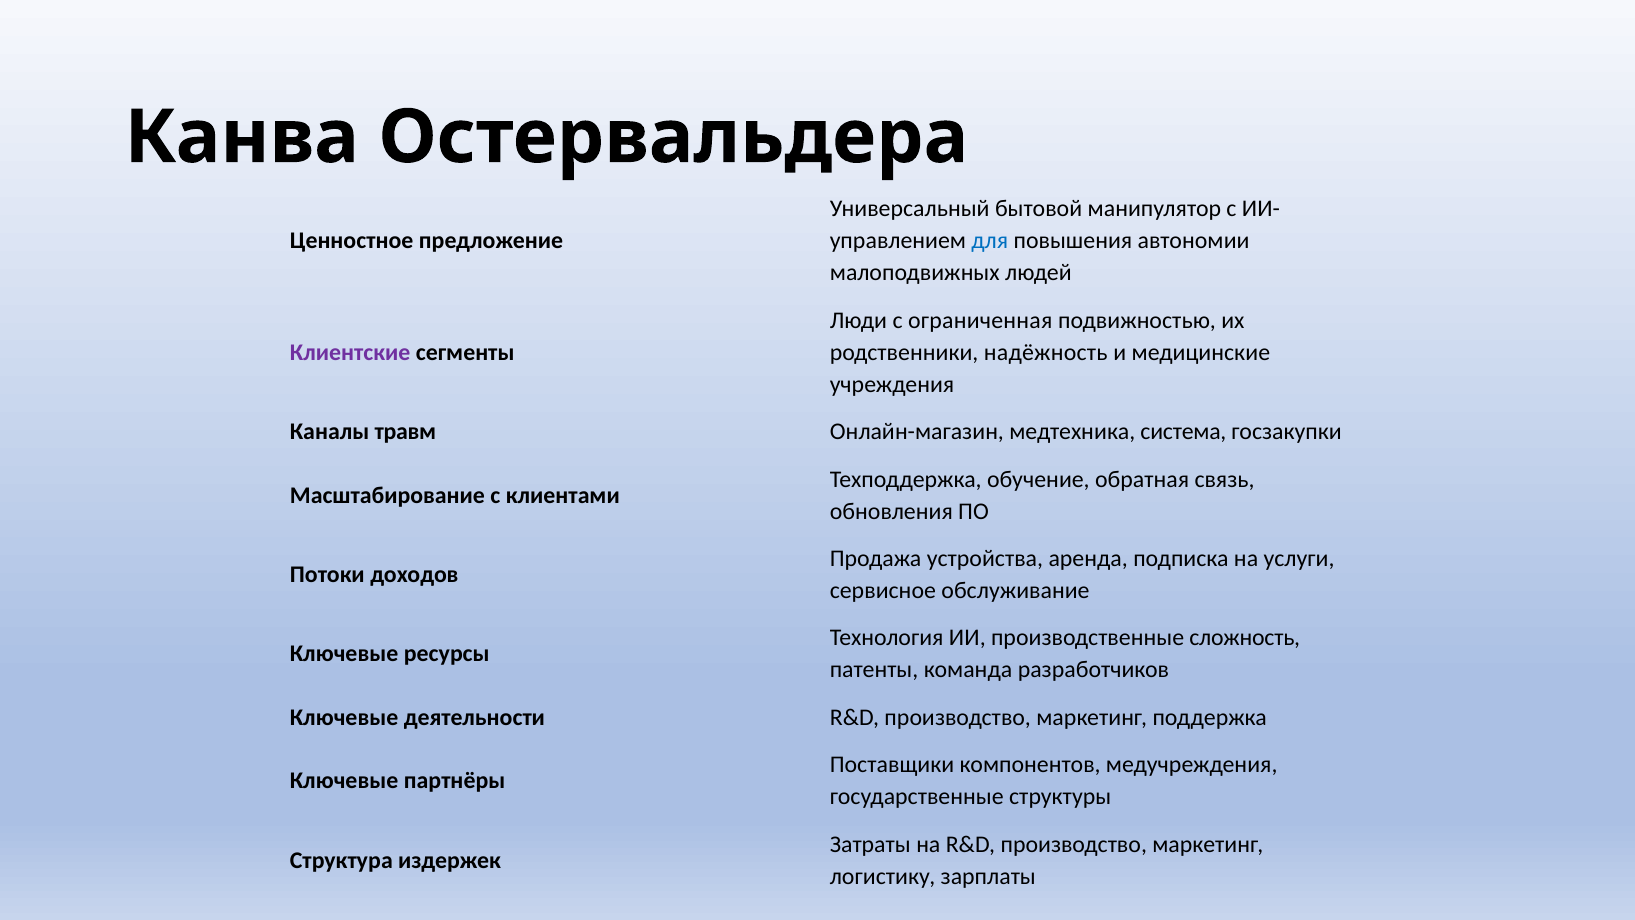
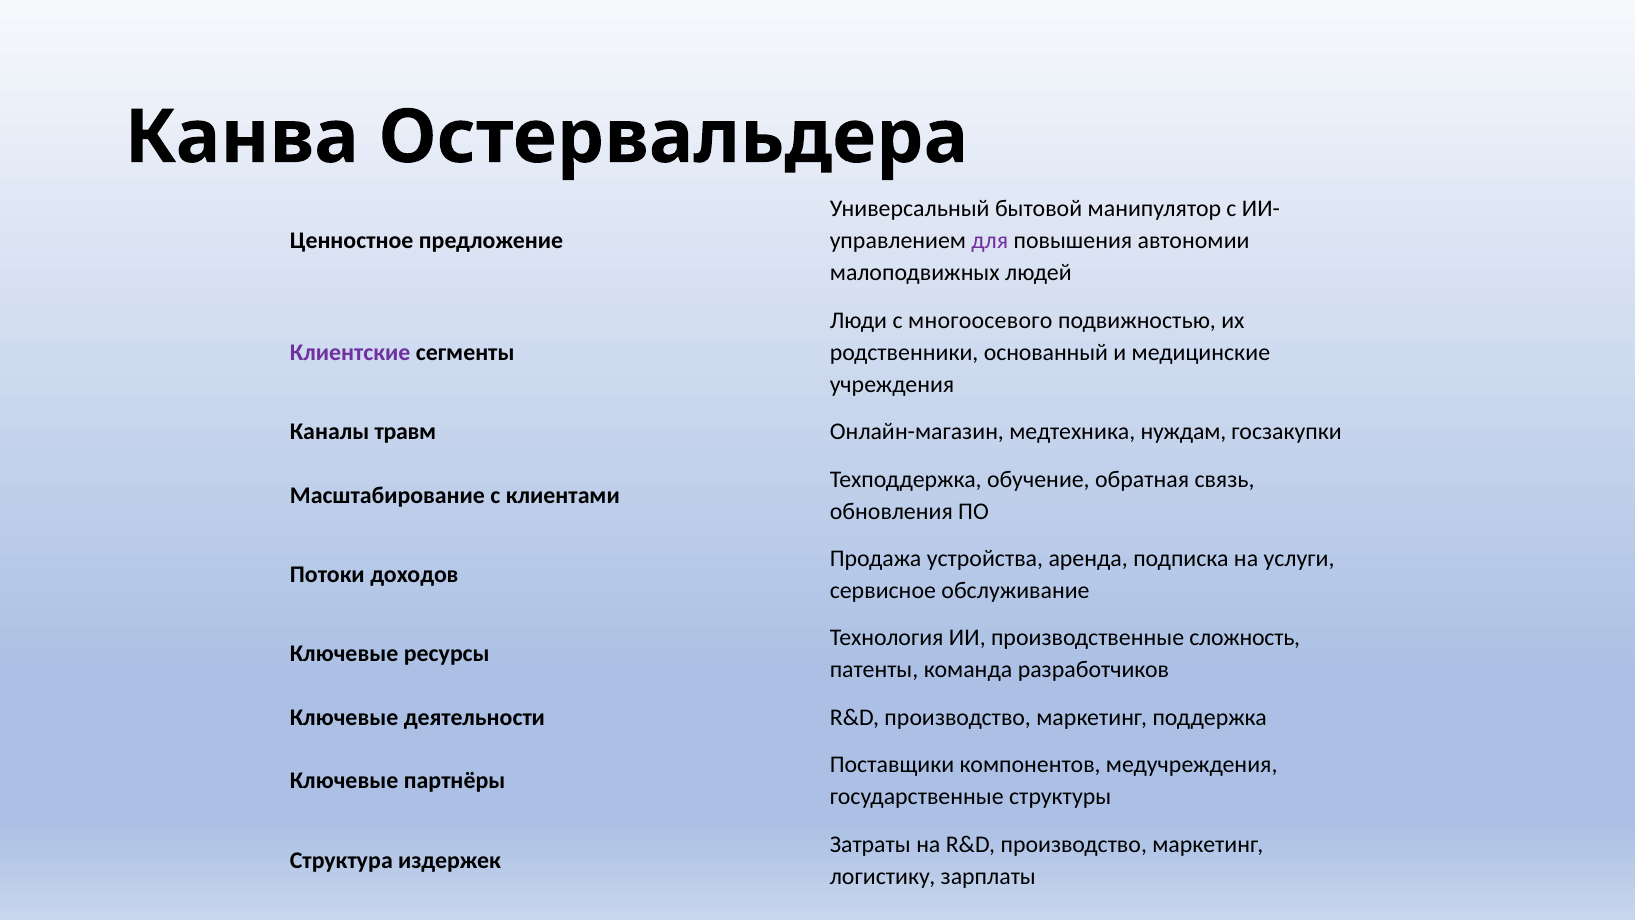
для colour: blue -> purple
ограниченная: ограниченная -> многоосевого
надёжность: надёжность -> основанный
система: система -> нуждам
